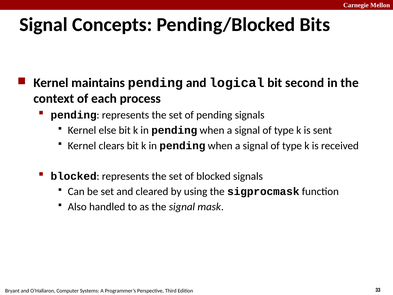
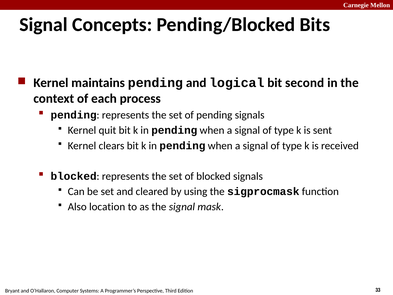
else: else -> quit
handled: handled -> location
